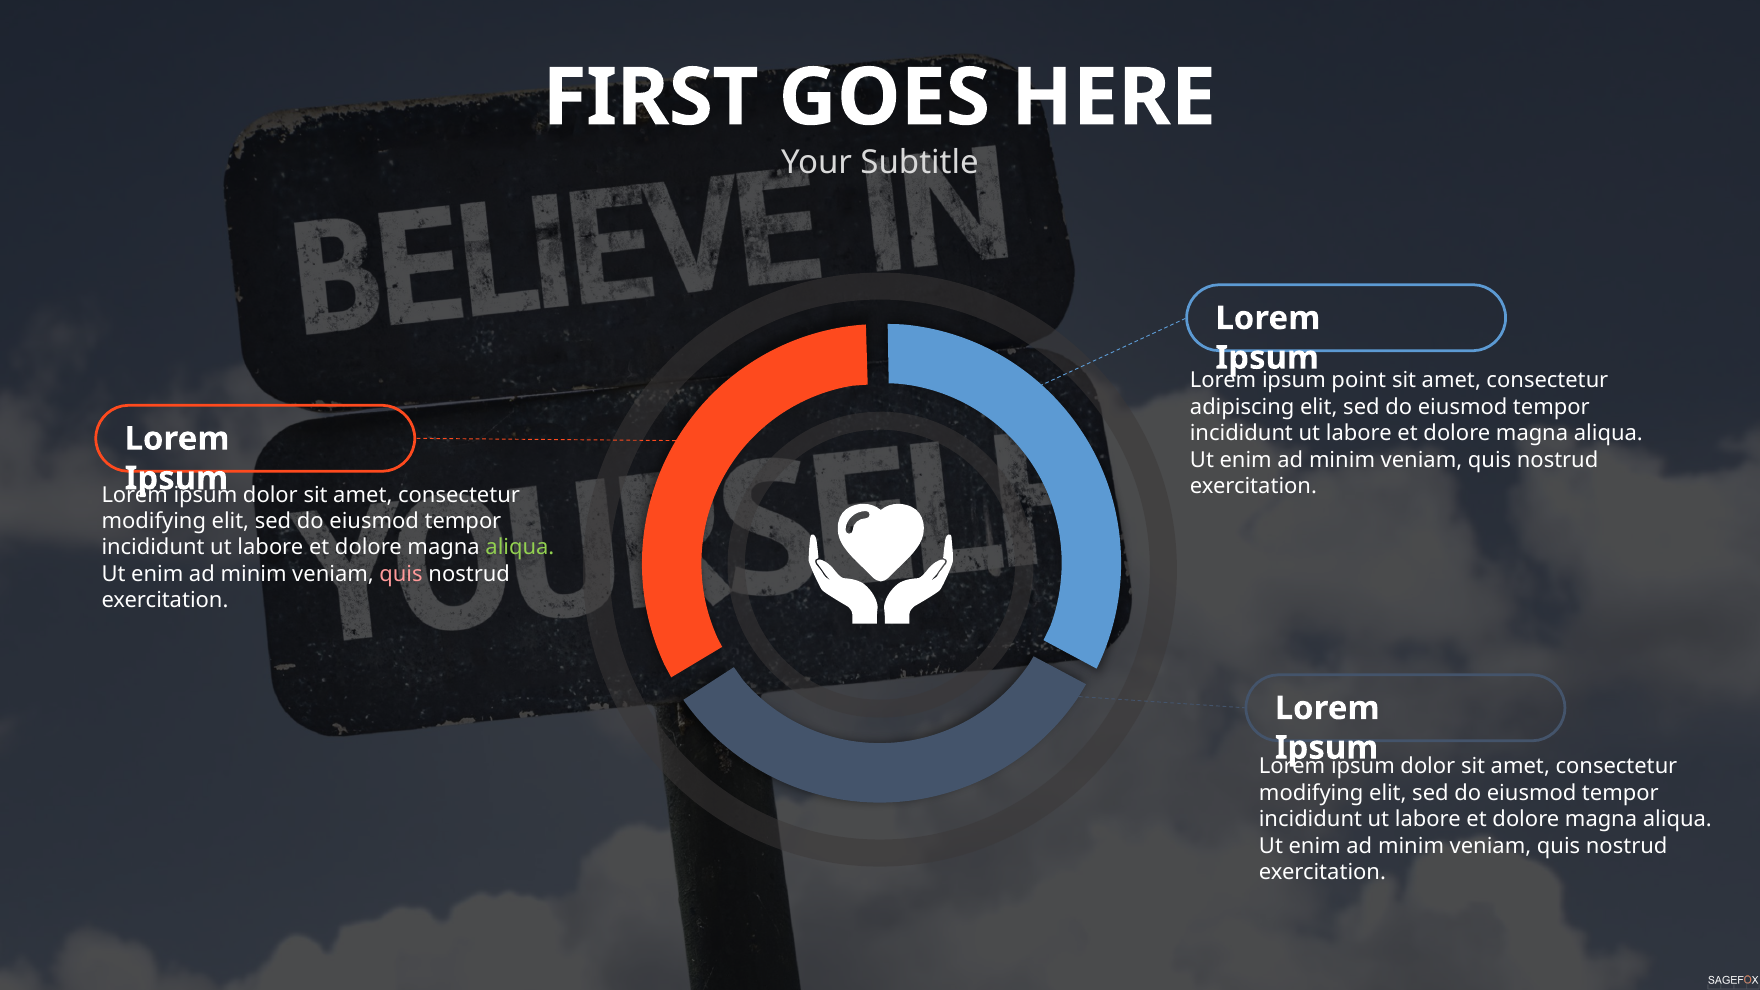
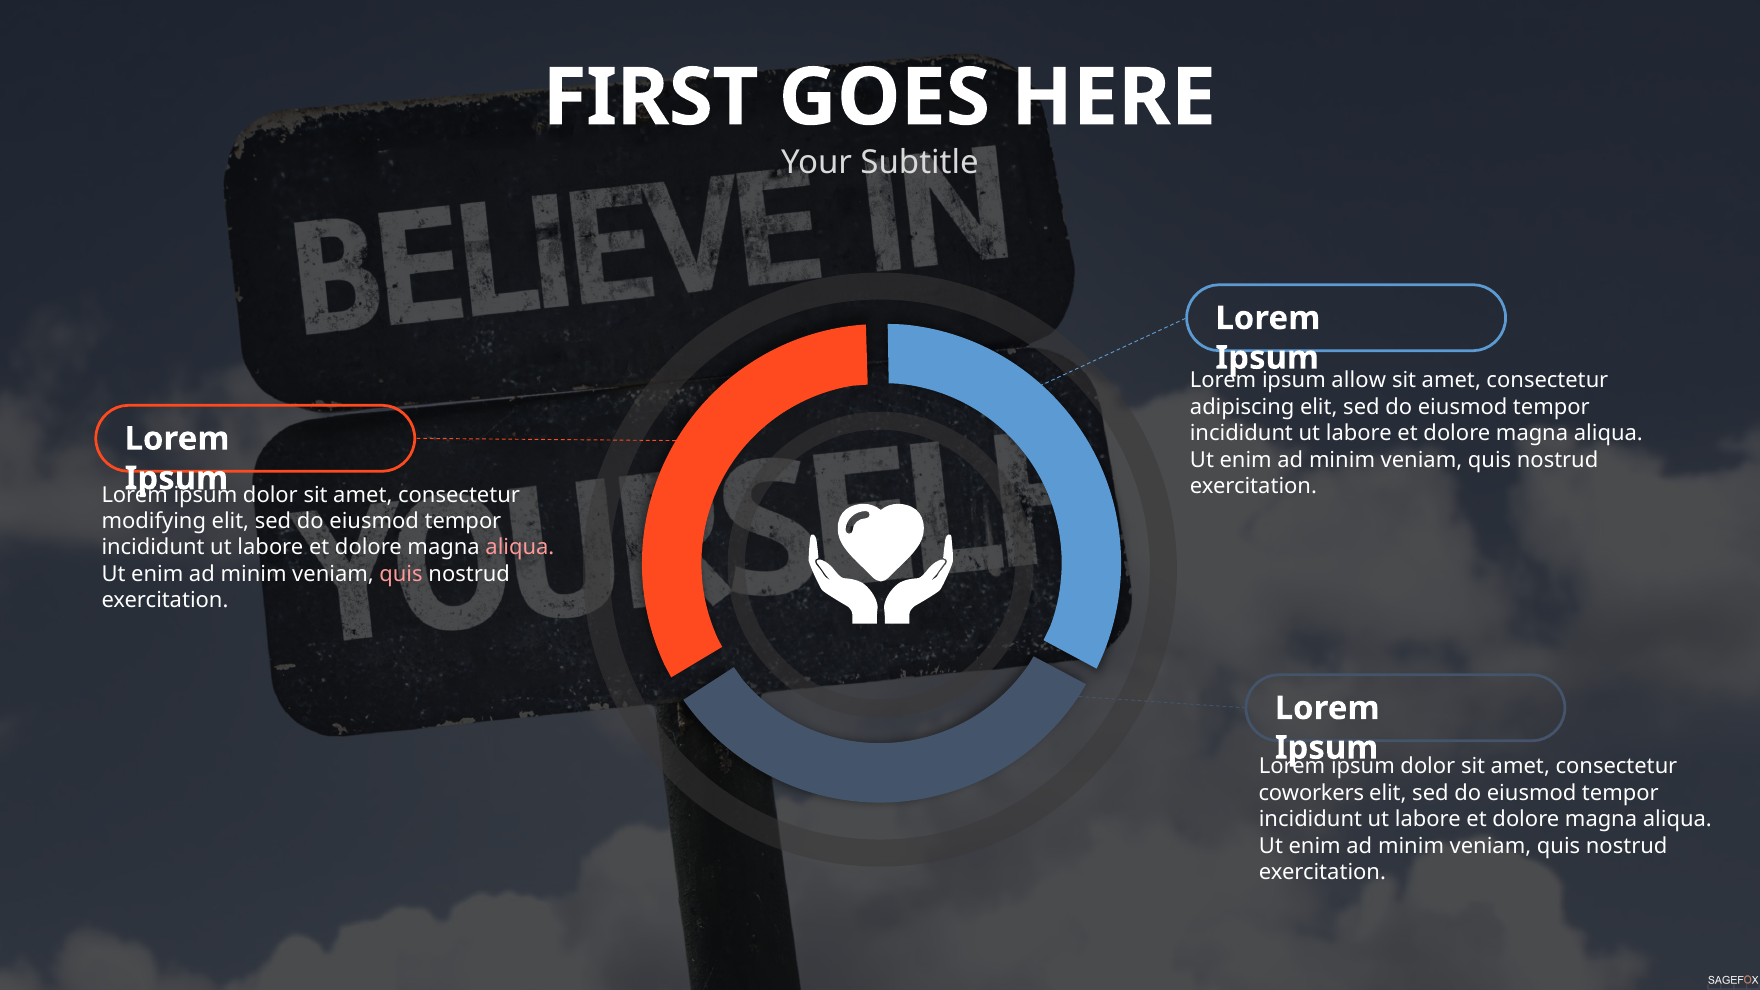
point: point -> allow
aliqua at (520, 548) colour: light green -> pink
modifying at (1311, 793): modifying -> coworkers
